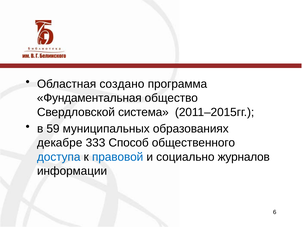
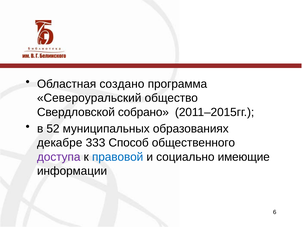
Фундаментальная: Фундаментальная -> Североуральский
система: система -> собрано
59: 59 -> 52
доступа colour: blue -> purple
журналов: журналов -> имеющие
